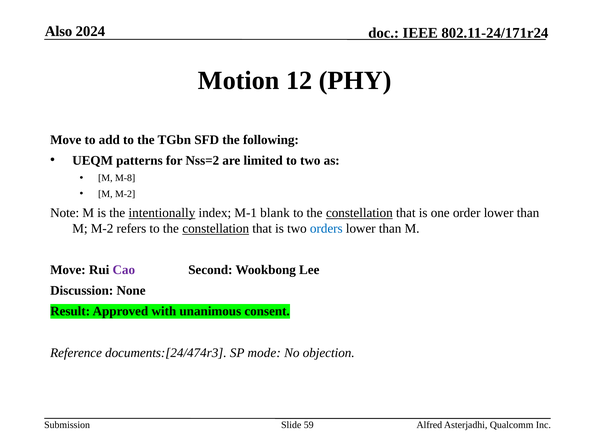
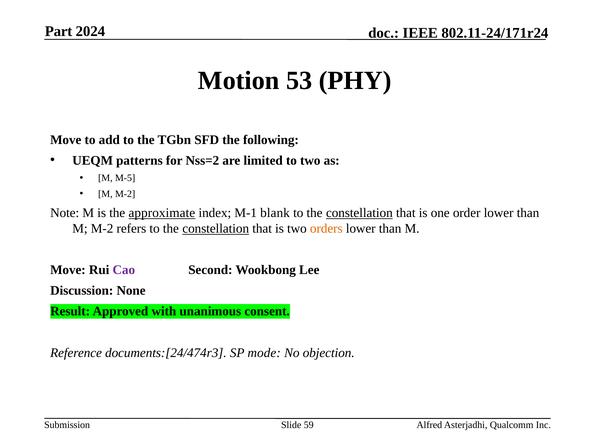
Also: Also -> Part
12: 12 -> 53
M-8: M-8 -> M-5
intentionally: intentionally -> approximate
orders colour: blue -> orange
